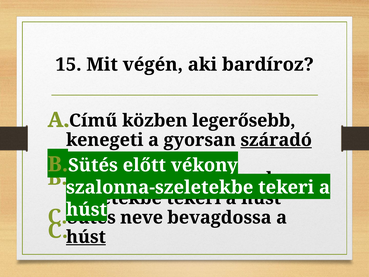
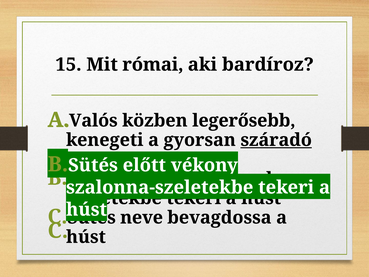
végén: végén -> római
Című: Című -> Valós
húst at (86, 237) underline: present -> none
